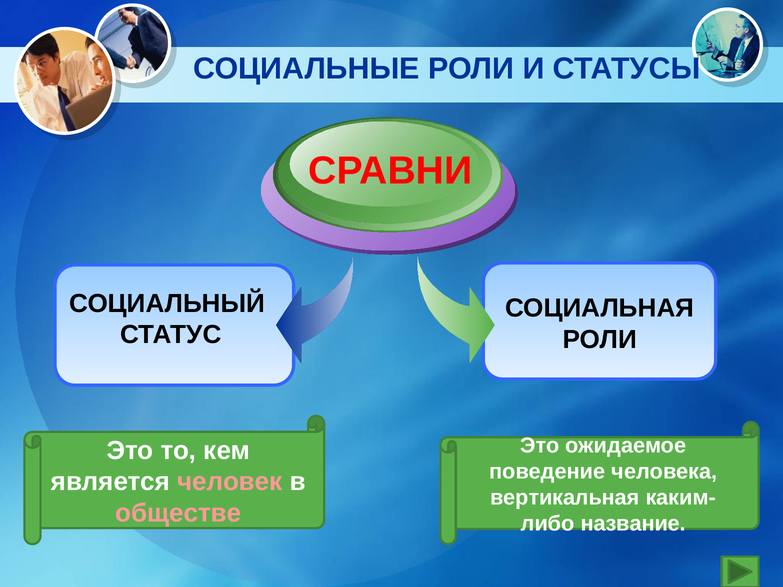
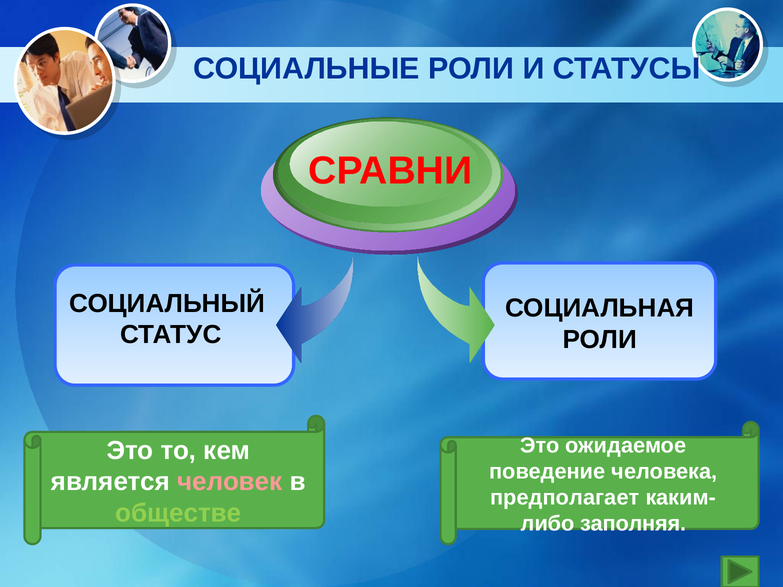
вертикальная: вертикальная -> предполагает
обществе colour: pink -> light green
название: название -> заполняя
